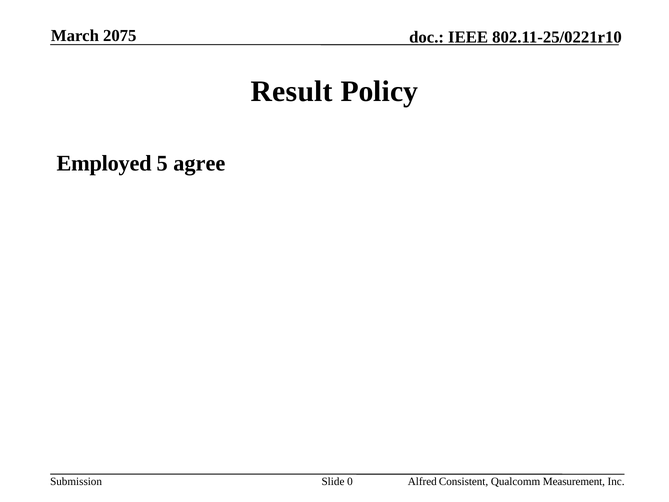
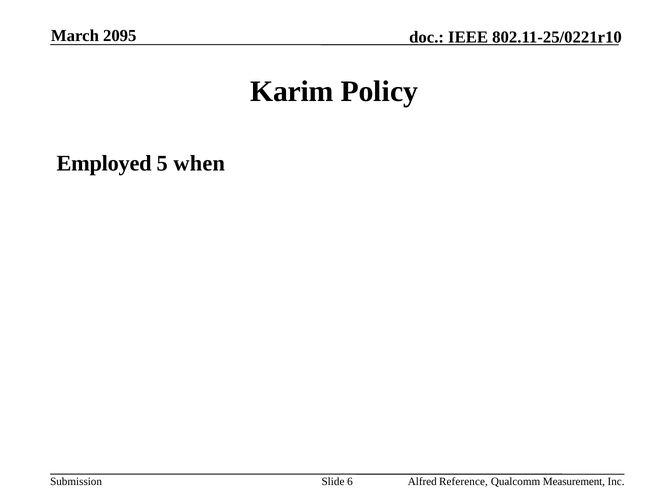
2075: 2075 -> 2095
Result: Result -> Karim
agree: agree -> when
0: 0 -> 6
Consistent: Consistent -> Reference
